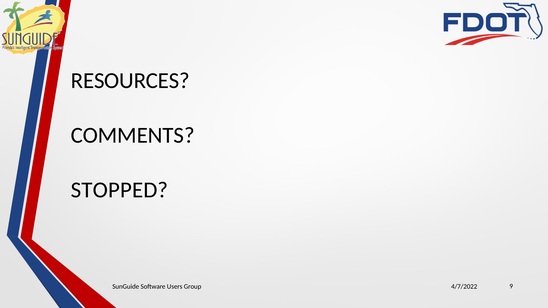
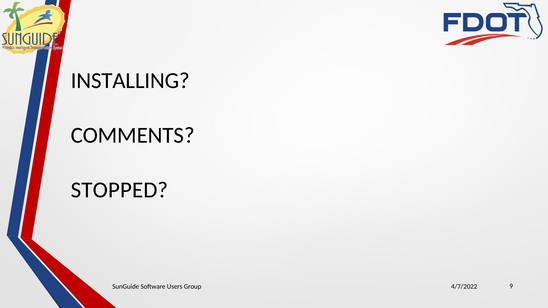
RESOURCES: RESOURCES -> INSTALLING
